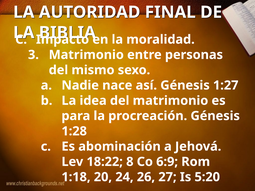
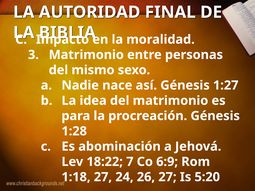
8: 8 -> 7
1:18 20: 20 -> 27
